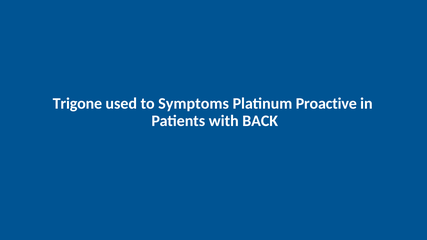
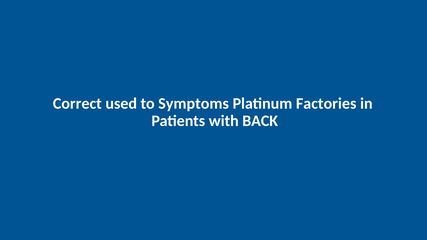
Trigone: Trigone -> Correct
Proactive: Proactive -> Factories
